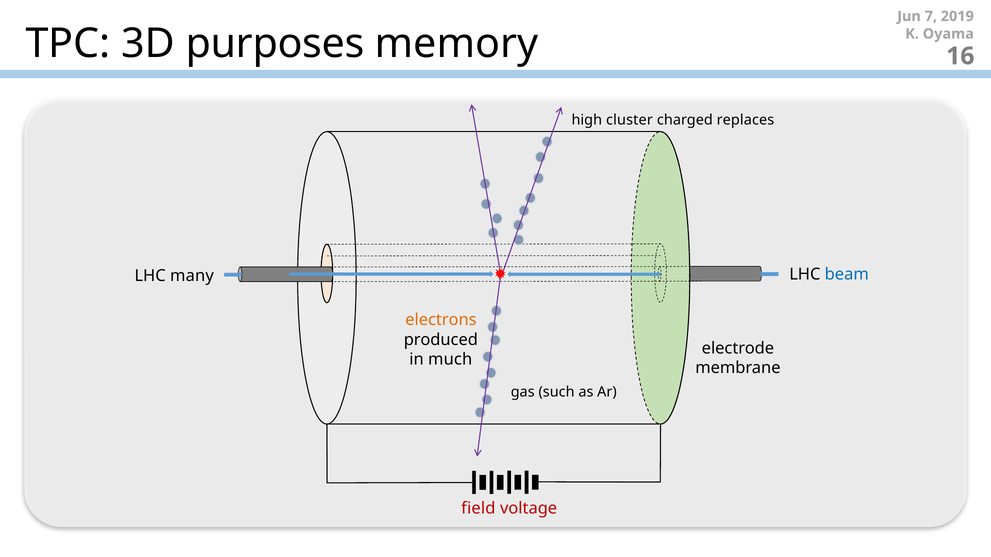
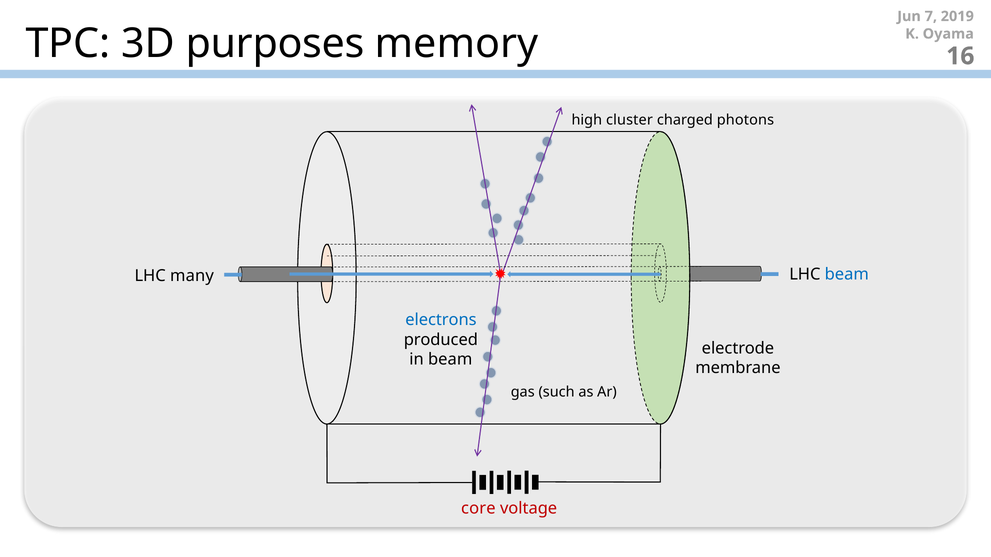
replaces: replaces -> photons
electrons colour: orange -> blue
in much: much -> beam
field: field -> core
